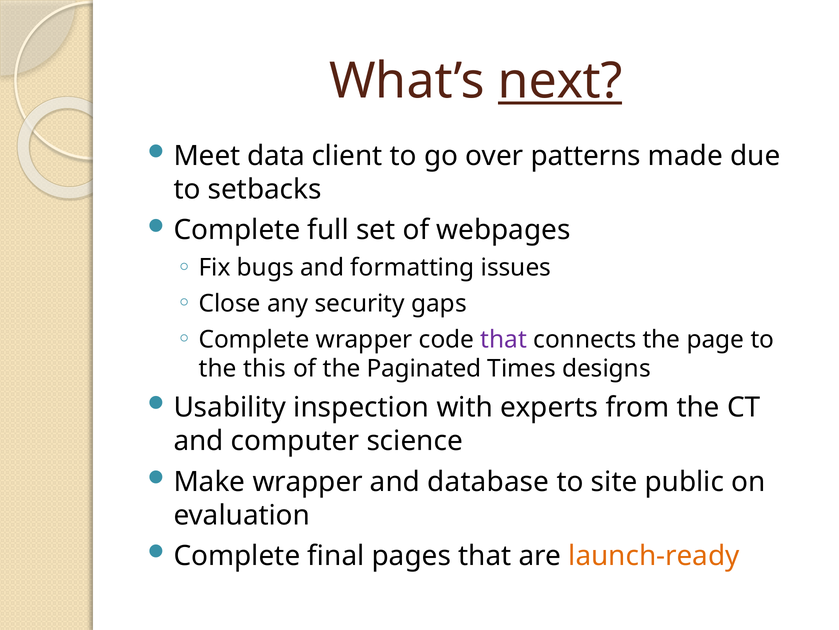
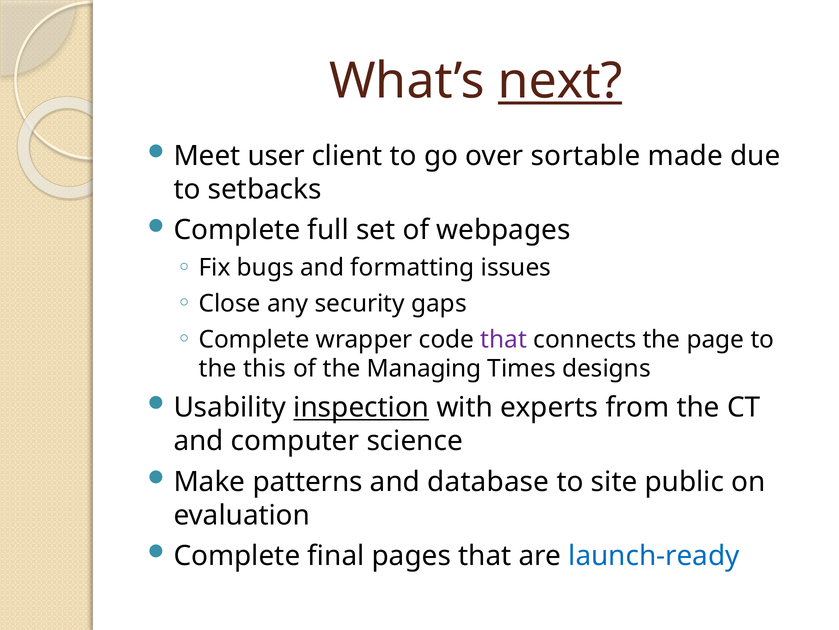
data: data -> user
patterns: patterns -> sortable
Paginated: Paginated -> Managing
inspection underline: none -> present
Make wrapper: wrapper -> patterns
launch-ready colour: orange -> blue
